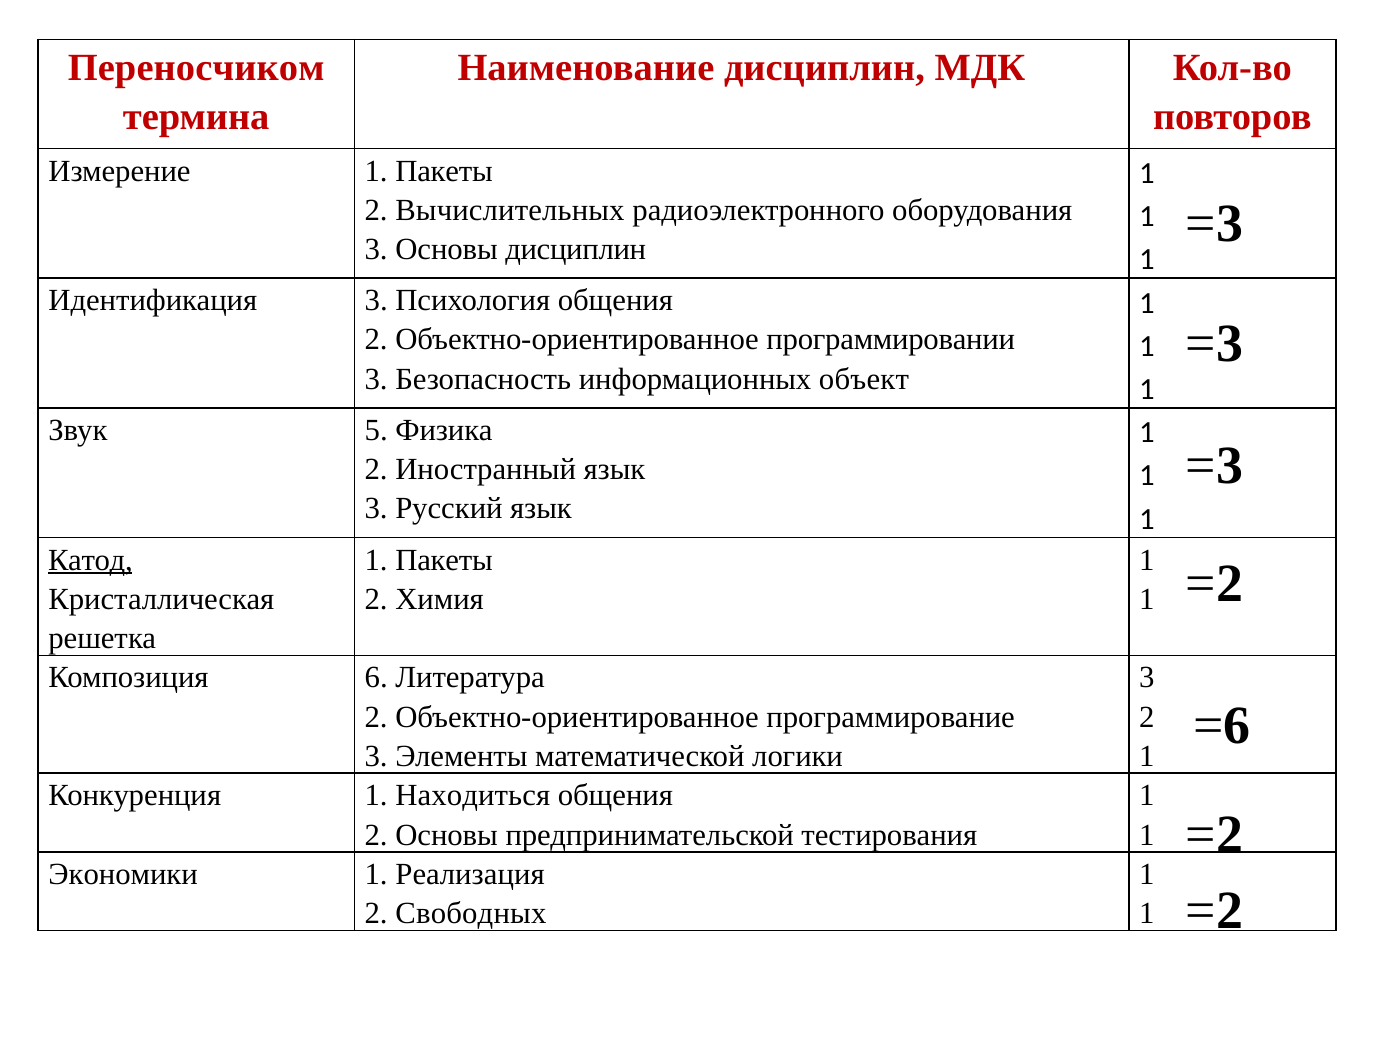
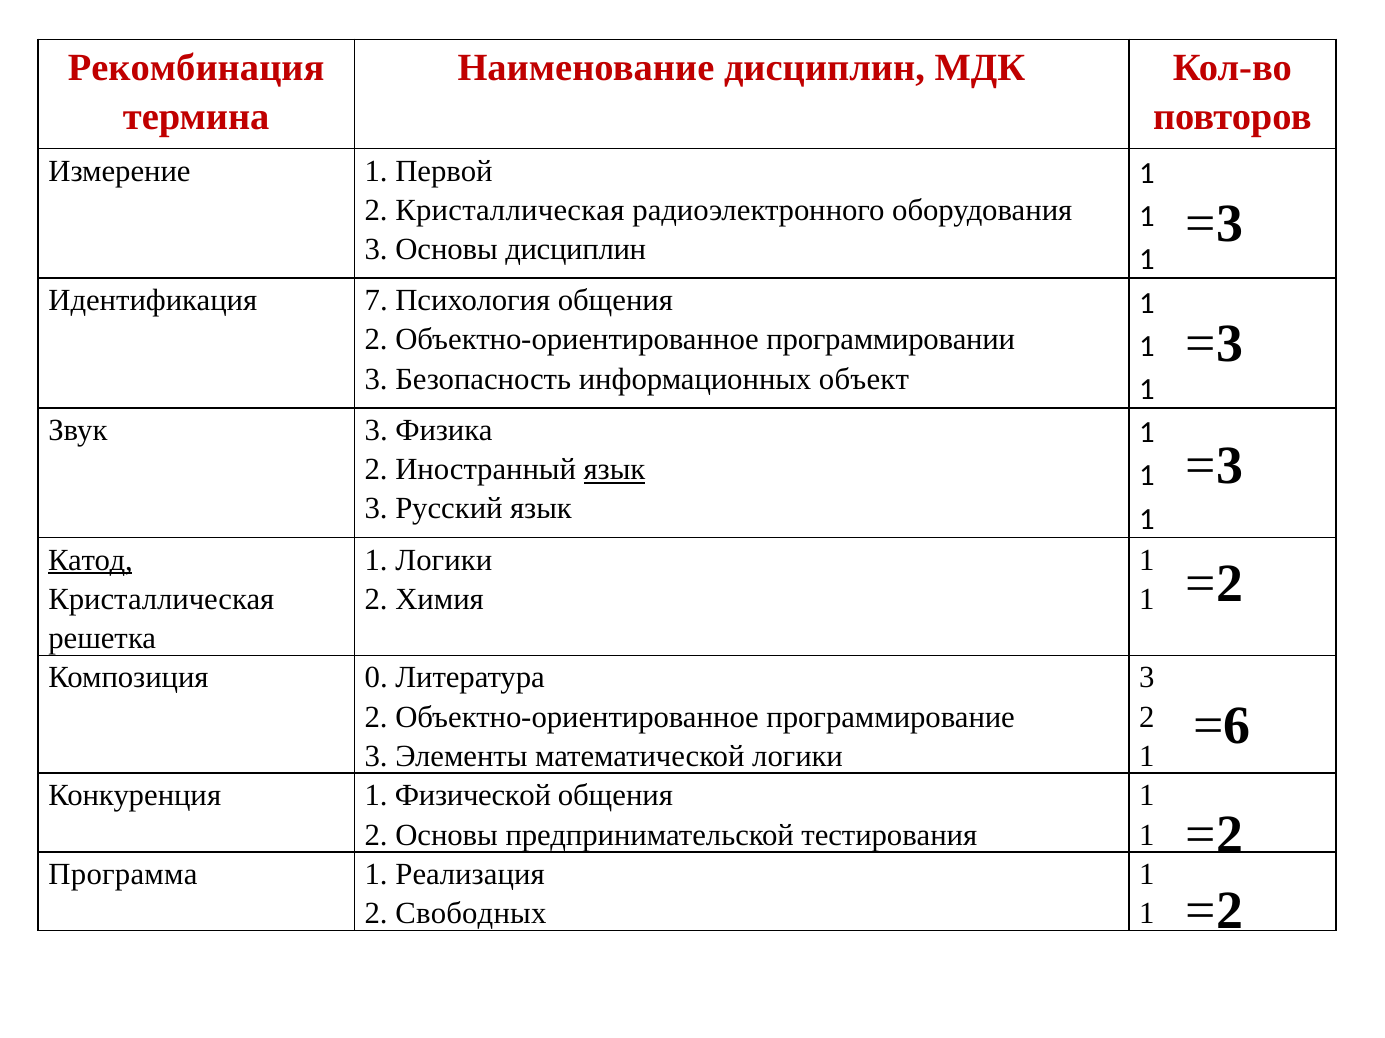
Переносчиком: Переносчиком -> Рекомбинация
Измерение 1 Пакеты: Пакеты -> Первой
2 Вычислительных: Вычислительных -> Кристаллическая
Идентификация 3: 3 -> 7
Звук 5: 5 -> 3
язык at (614, 470) underline: none -> present
Пакеты at (444, 560): Пакеты -> Логики
6: 6 -> 0
Находиться: Находиться -> Физической
Экономики: Экономики -> Программа
